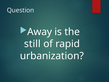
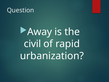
still: still -> civil
